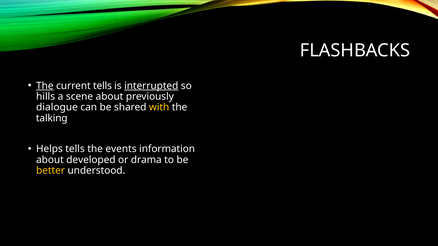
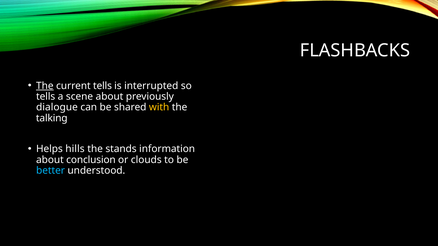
interrupted underline: present -> none
hills at (46, 97): hills -> tells
Helps tells: tells -> hills
events: events -> stands
developed: developed -> conclusion
drama: drama -> clouds
better colour: yellow -> light blue
